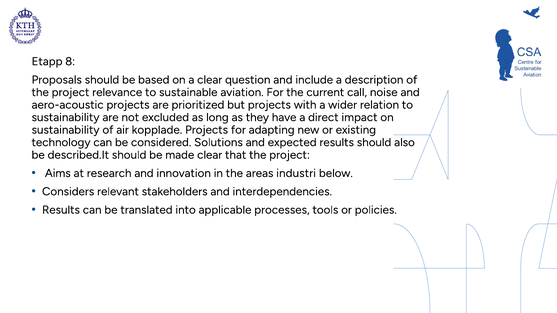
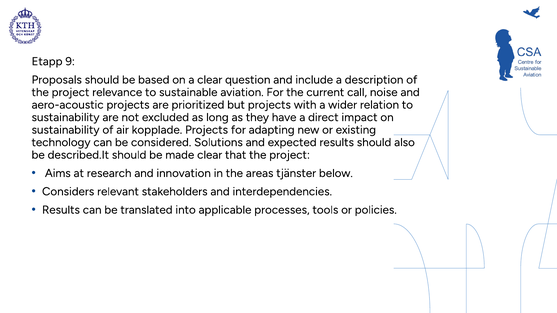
8: 8 -> 9
industri: industri -> tjänster
